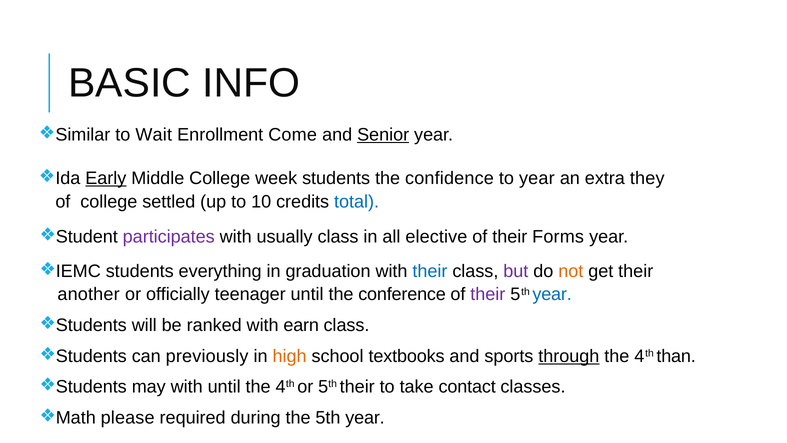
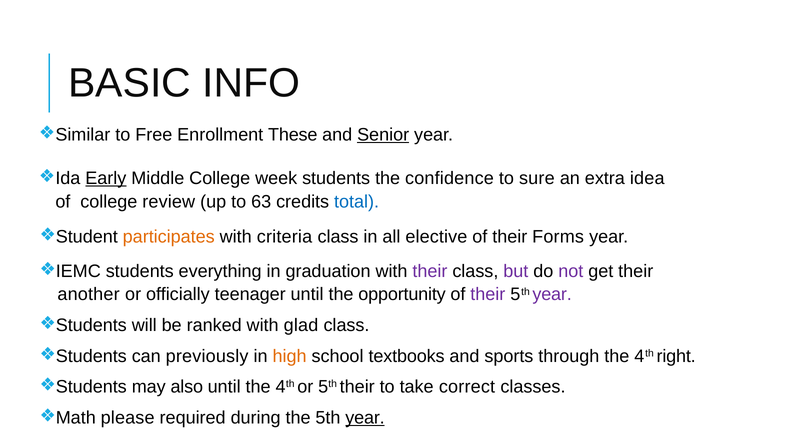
Wait: Wait -> Free
Come: Come -> These
to year: year -> sure
they: they -> idea
settled: settled -> review
10: 10 -> 63
participates colour: purple -> orange
usually: usually -> criteria
their at (430, 271) colour: blue -> purple
not colour: orange -> purple
conference: conference -> opportunity
year at (552, 294) colour: blue -> purple
earn: earn -> glad
through underline: present -> none
than: than -> right
may with: with -> also
contact: contact -> correct
year at (365, 417) underline: none -> present
